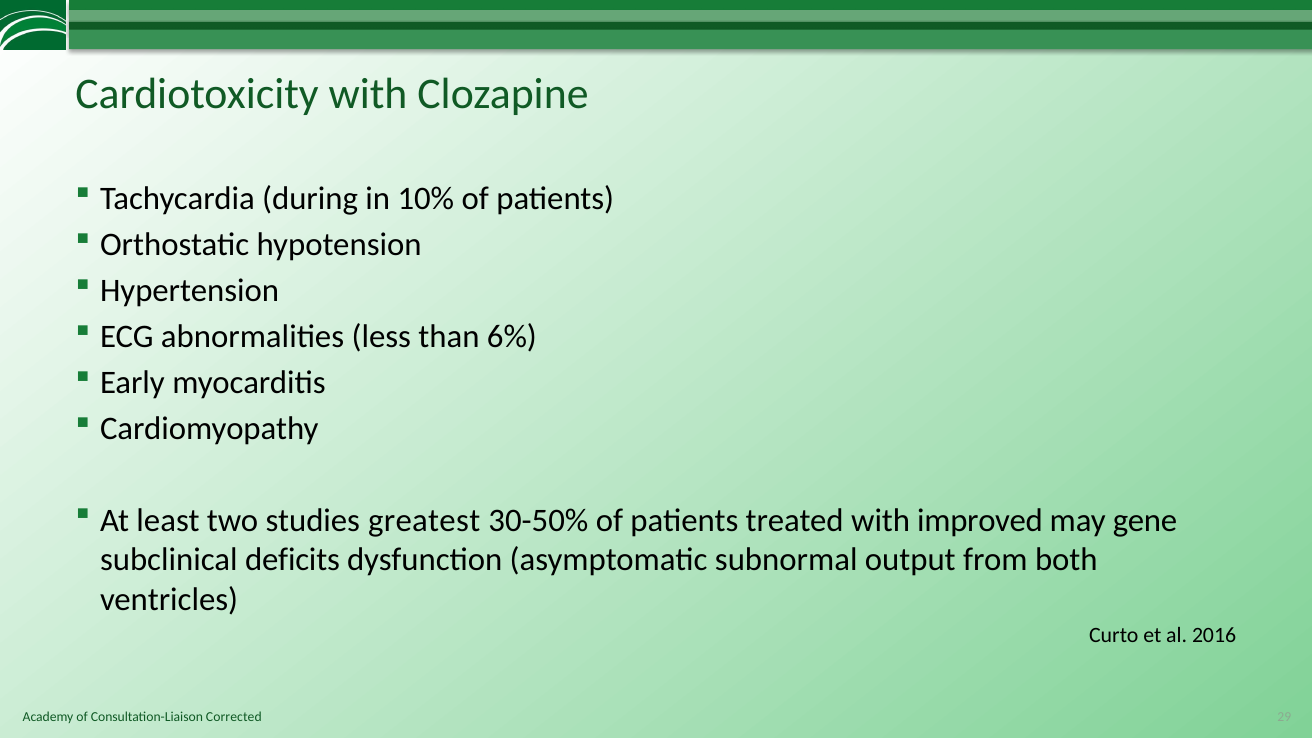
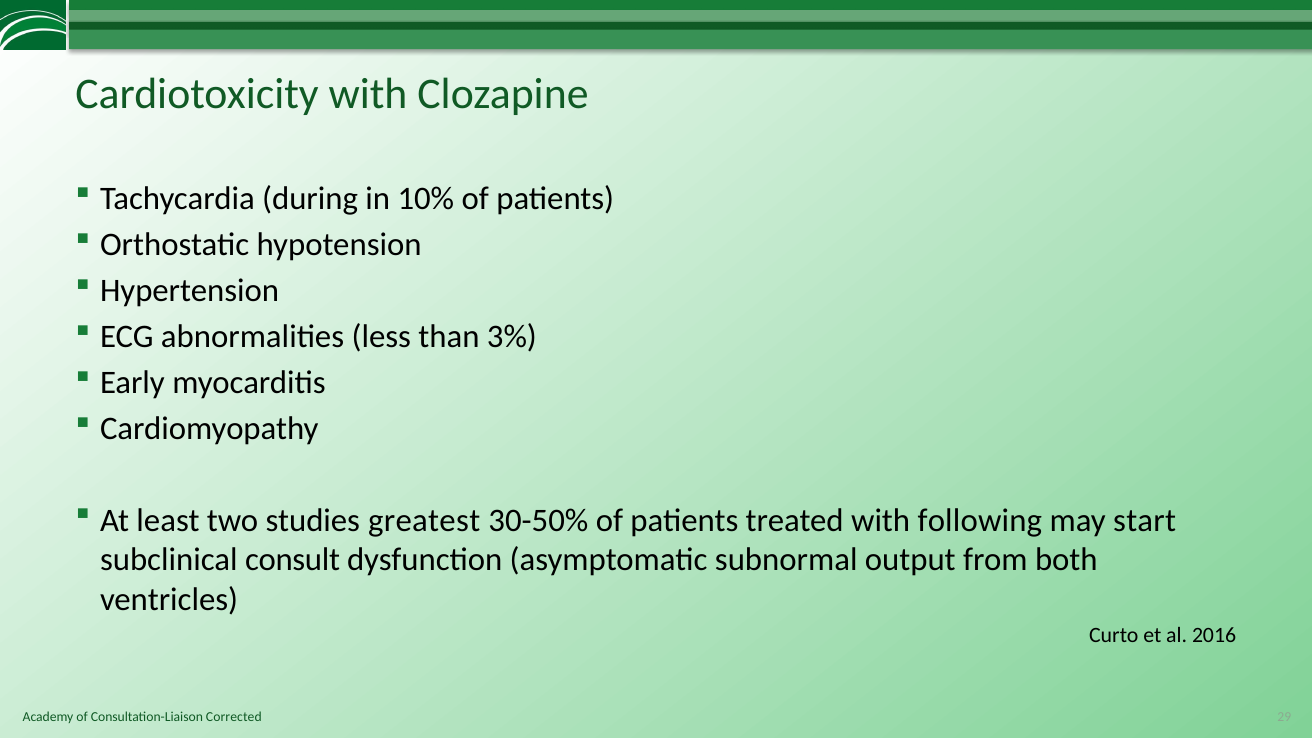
6%: 6% -> 3%
improved: improved -> following
gene: gene -> start
deficits: deficits -> consult
